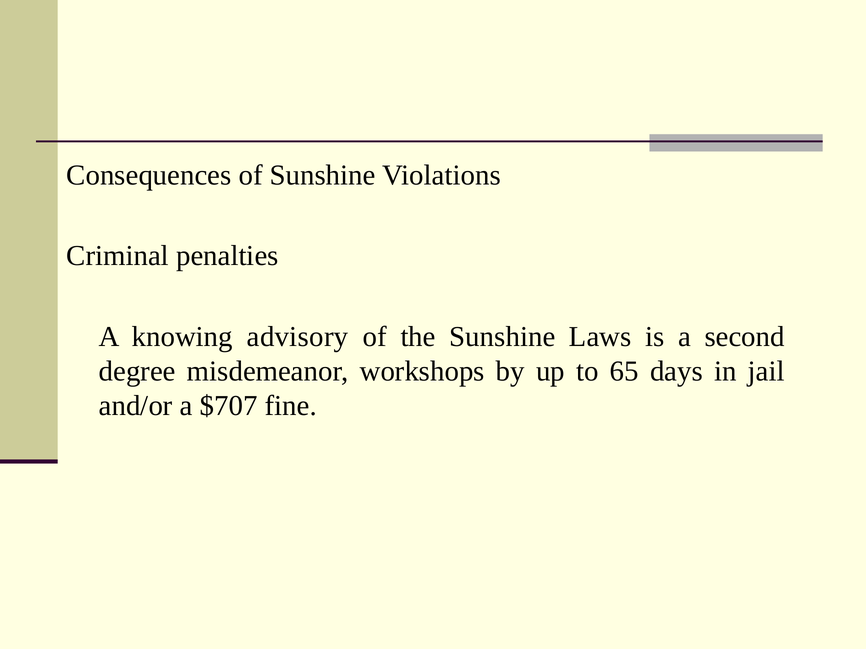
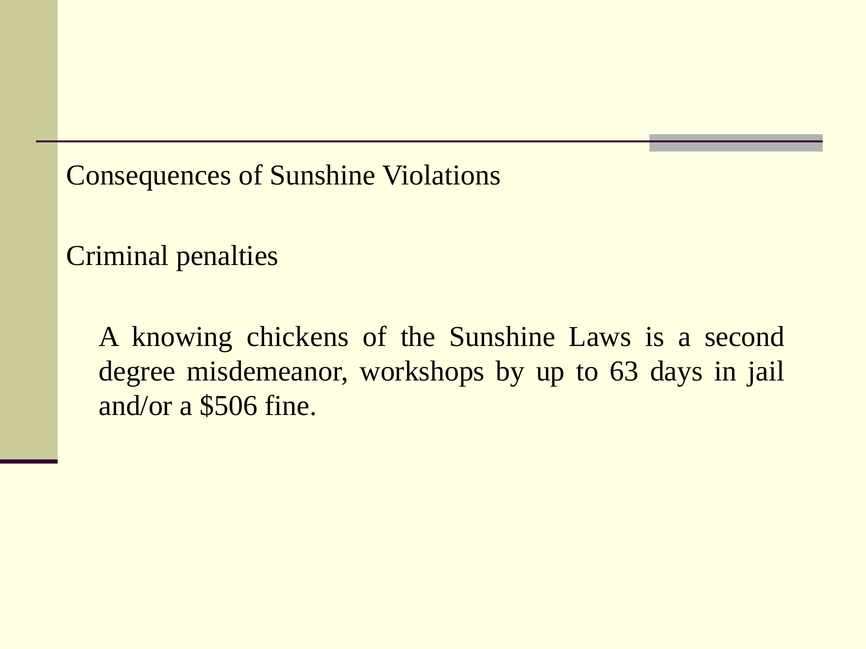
advisory: advisory -> chickens
65: 65 -> 63
$707: $707 -> $506
